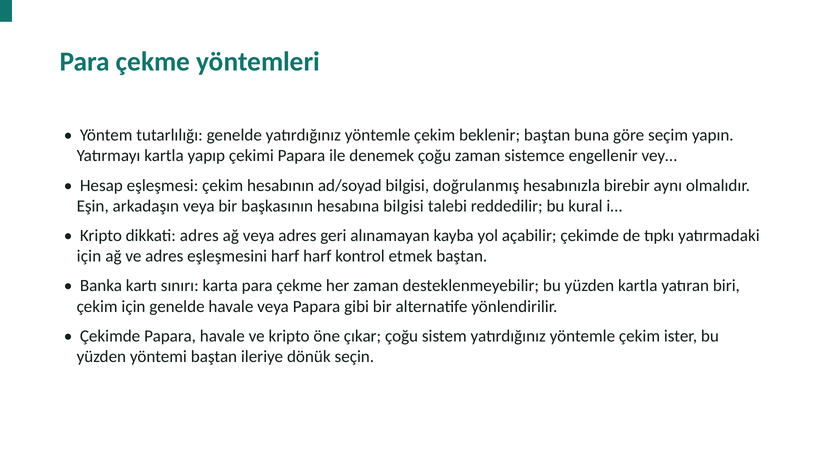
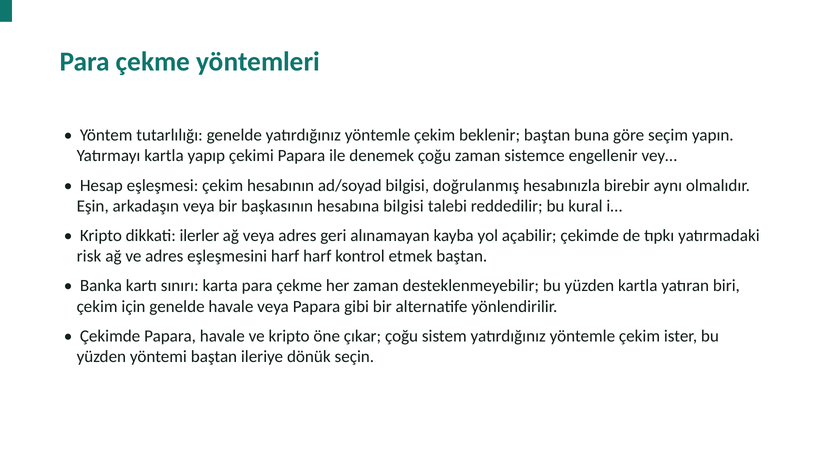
dikkati adres: adres -> ilerler
için at (89, 256): için -> risk
